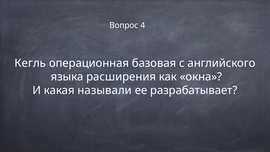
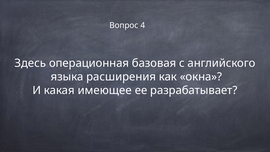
Кегль: Кегль -> Здесь
называли: называли -> имеющее
